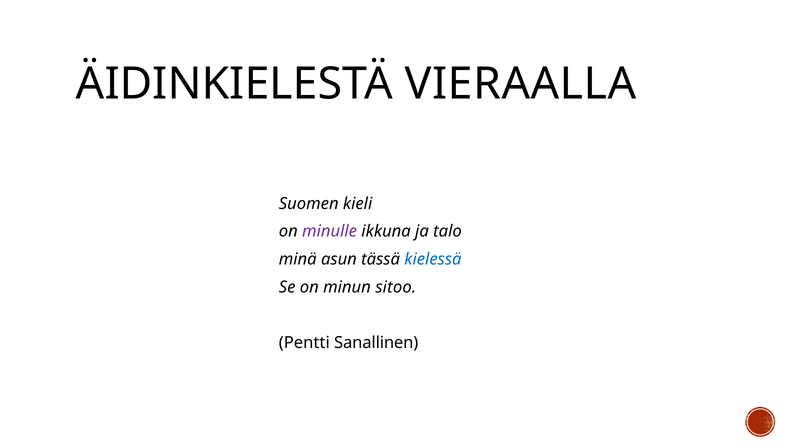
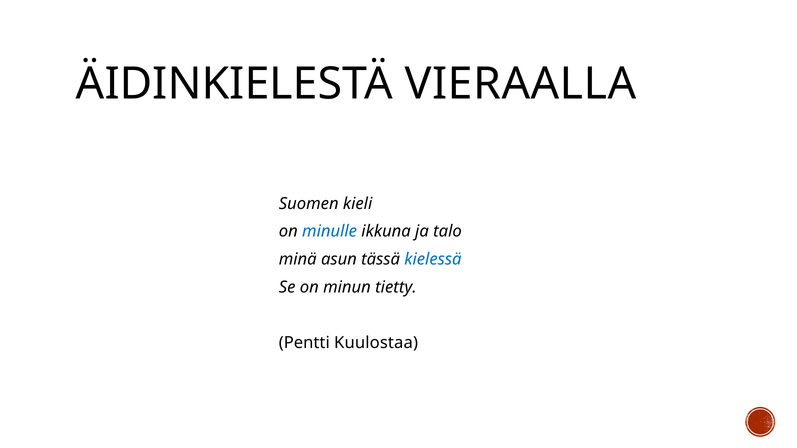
minulle colour: purple -> blue
sitoo: sitoo -> tietty
Sanallinen: Sanallinen -> Kuulostaa
